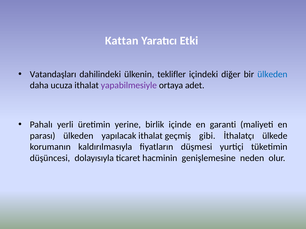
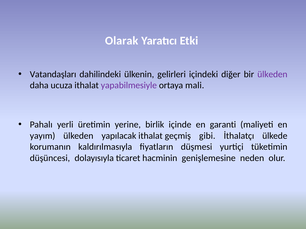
Kattan: Kattan -> Olarak
teklifler: teklifler -> gelirleri
ülkeden at (272, 74) colour: blue -> purple
adet: adet -> mali
parası: parası -> yayım
